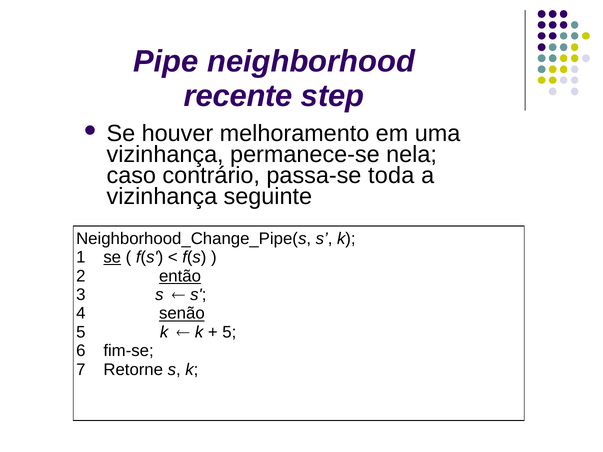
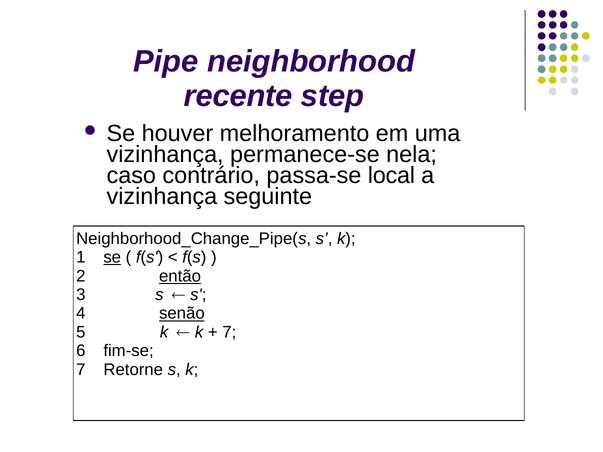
toda: toda -> local
5 at (229, 332): 5 -> 7
